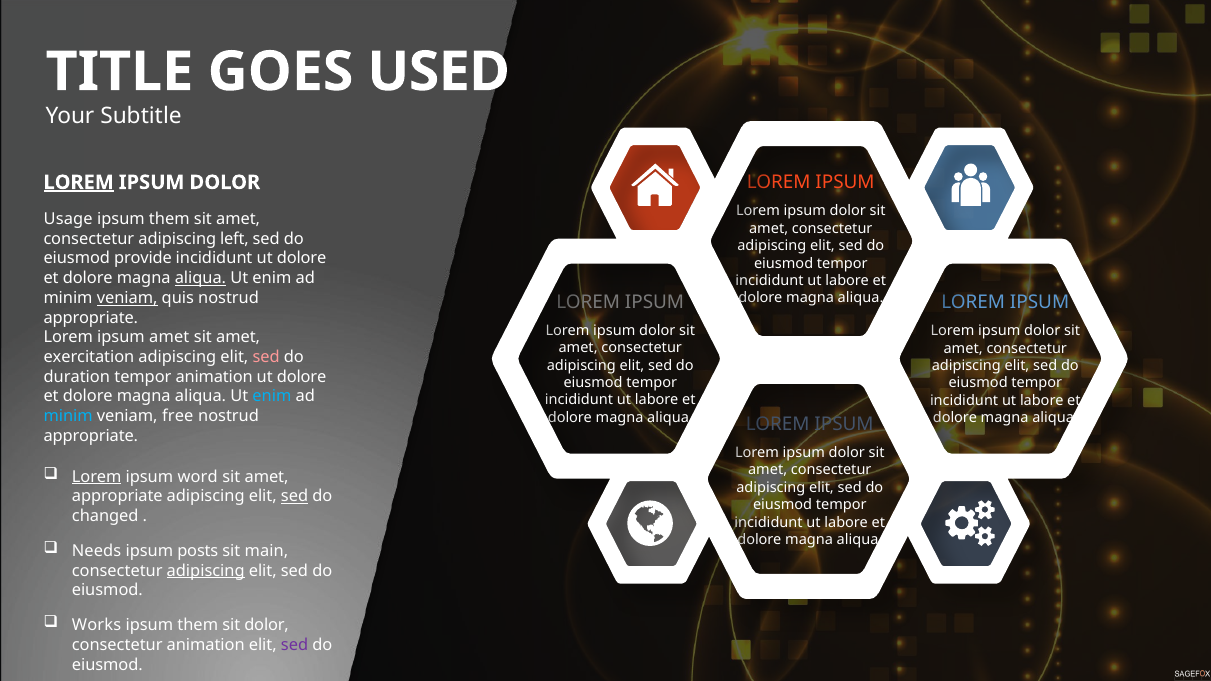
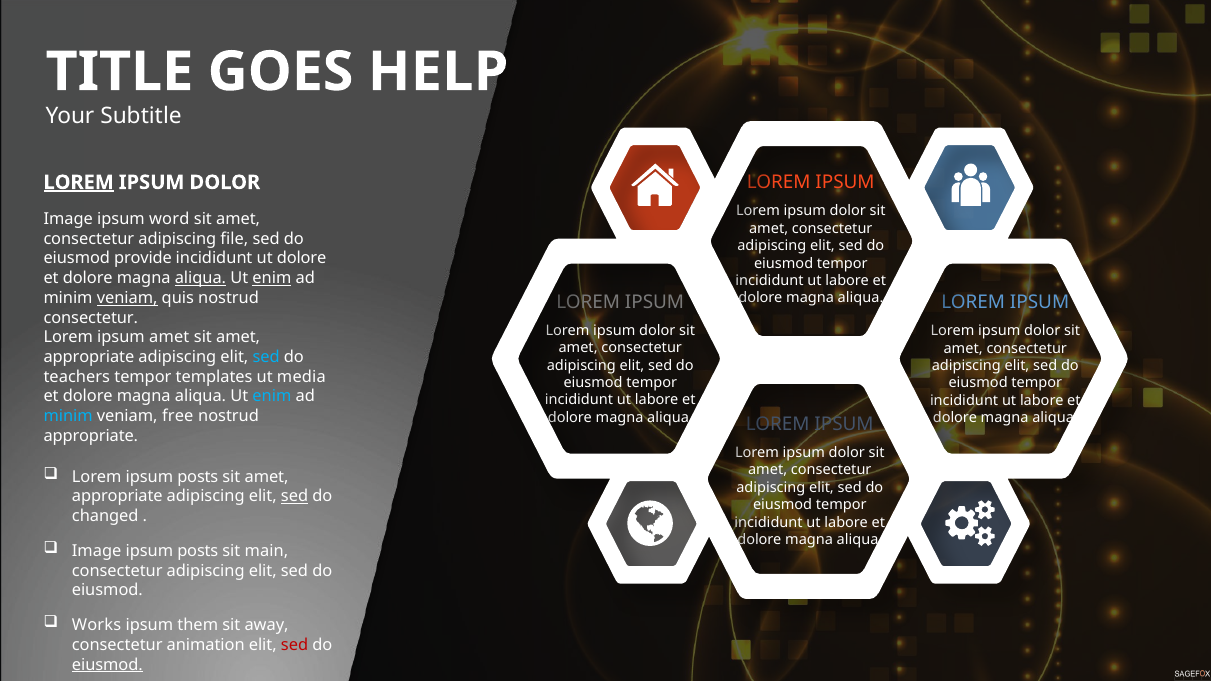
USED: USED -> HELP
Usage at (68, 219): Usage -> Image
them at (169, 219): them -> word
left: left -> file
enim at (272, 278) underline: none -> present
appropriate at (91, 318): appropriate -> consectetur
exercitation at (89, 357): exercitation -> appropriate
sed at (266, 357) colour: pink -> light blue
duration: duration -> teachers
tempor animation: animation -> templates
dolore at (302, 377): dolore -> media
Lorem at (97, 477) underline: present -> none
word at (198, 477): word -> posts
Needs at (97, 551): Needs -> Image
adipiscing at (206, 571) underline: present -> none
sit dolor: dolor -> away
sed at (295, 645) colour: purple -> red
eiusmod at (107, 665) underline: none -> present
